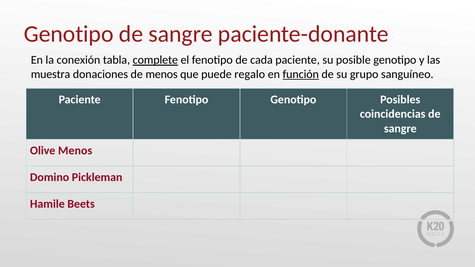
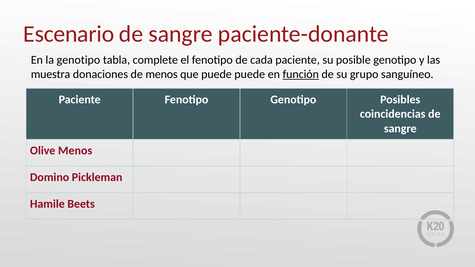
Genotipo at (69, 34): Genotipo -> Escenario
la conexión: conexión -> genotipo
complete underline: present -> none
puede regalo: regalo -> puede
